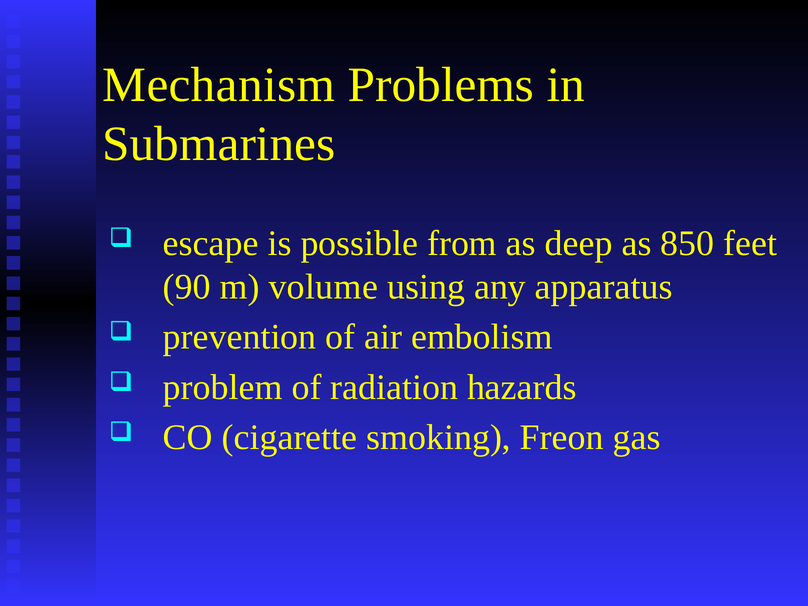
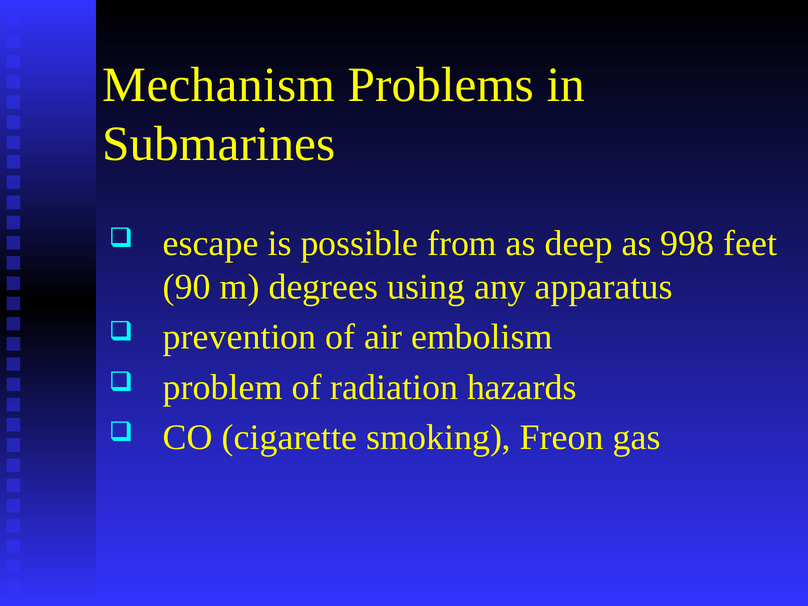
850: 850 -> 998
volume: volume -> degrees
